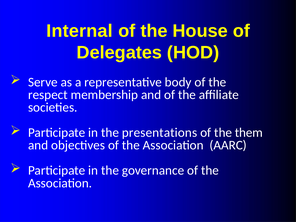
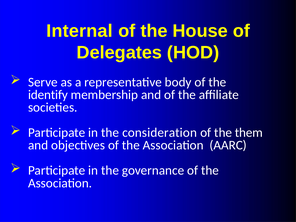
respect: respect -> identify
presentations: presentations -> consideration
